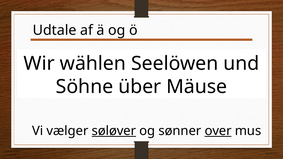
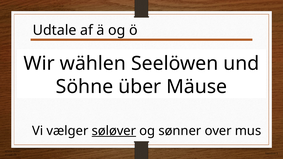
over underline: present -> none
